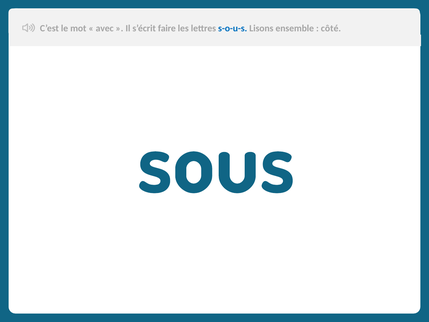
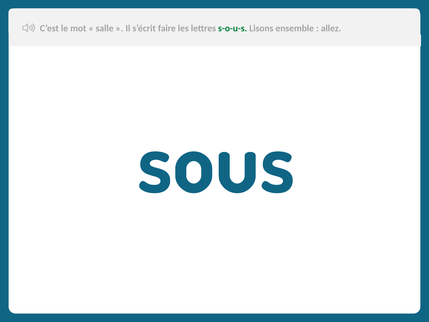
avec: avec -> salle
s-o-u-s colour: blue -> green
côté: côté -> allez
